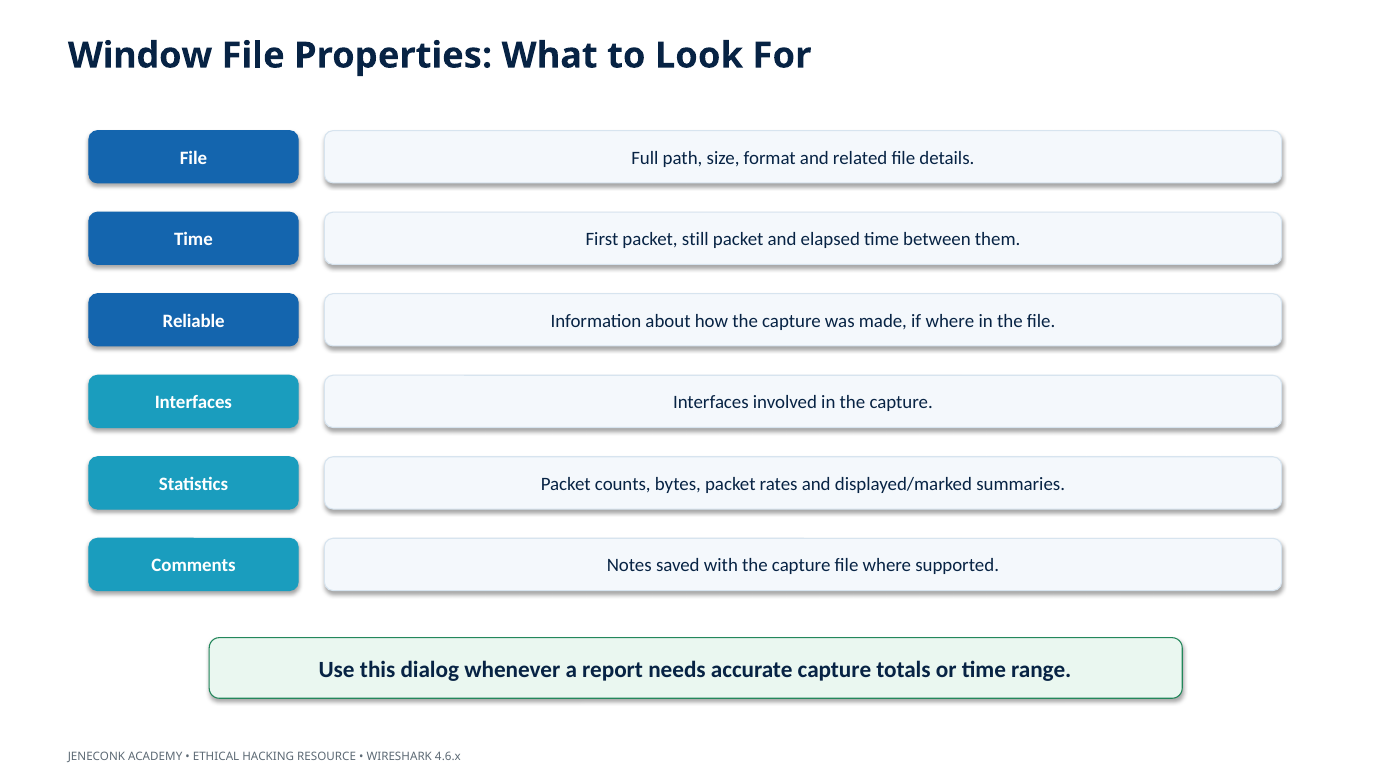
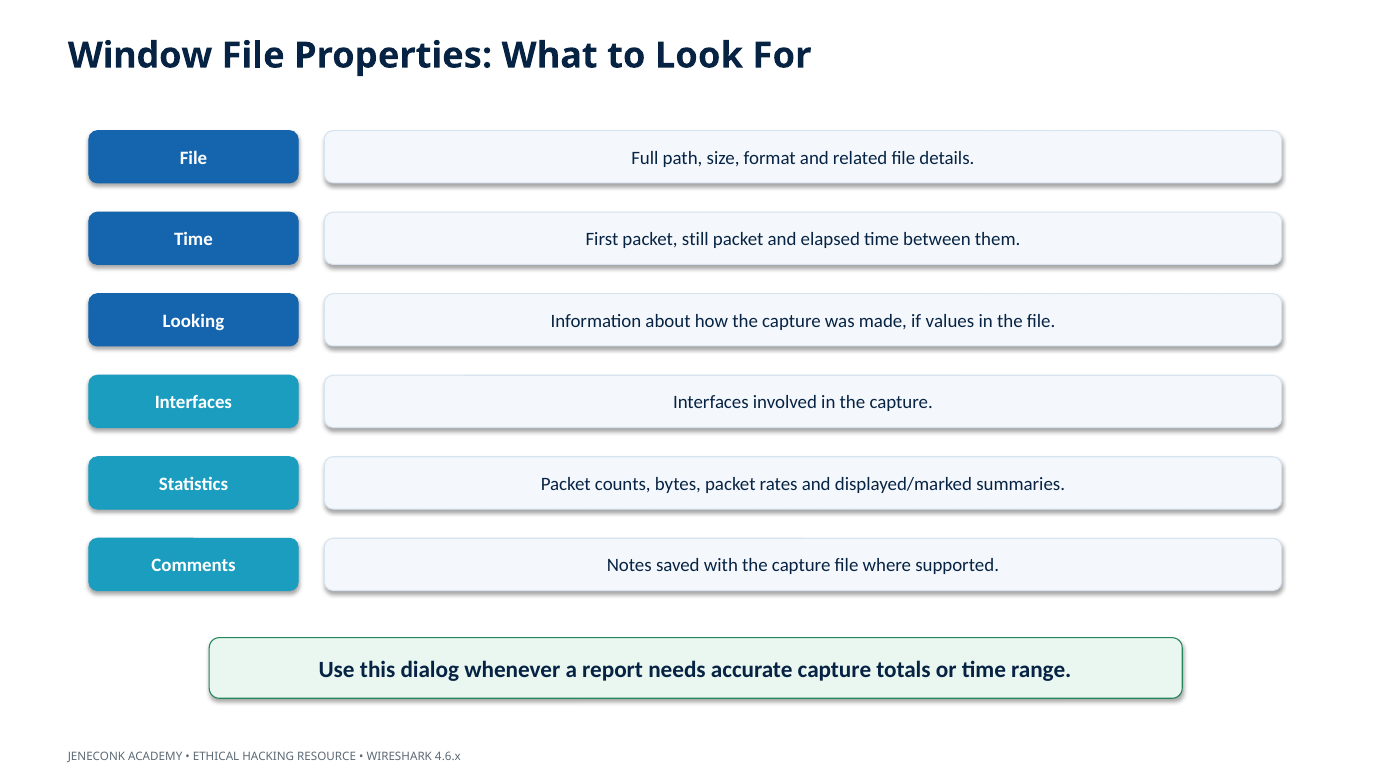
Reliable: Reliable -> Looking
if where: where -> values
